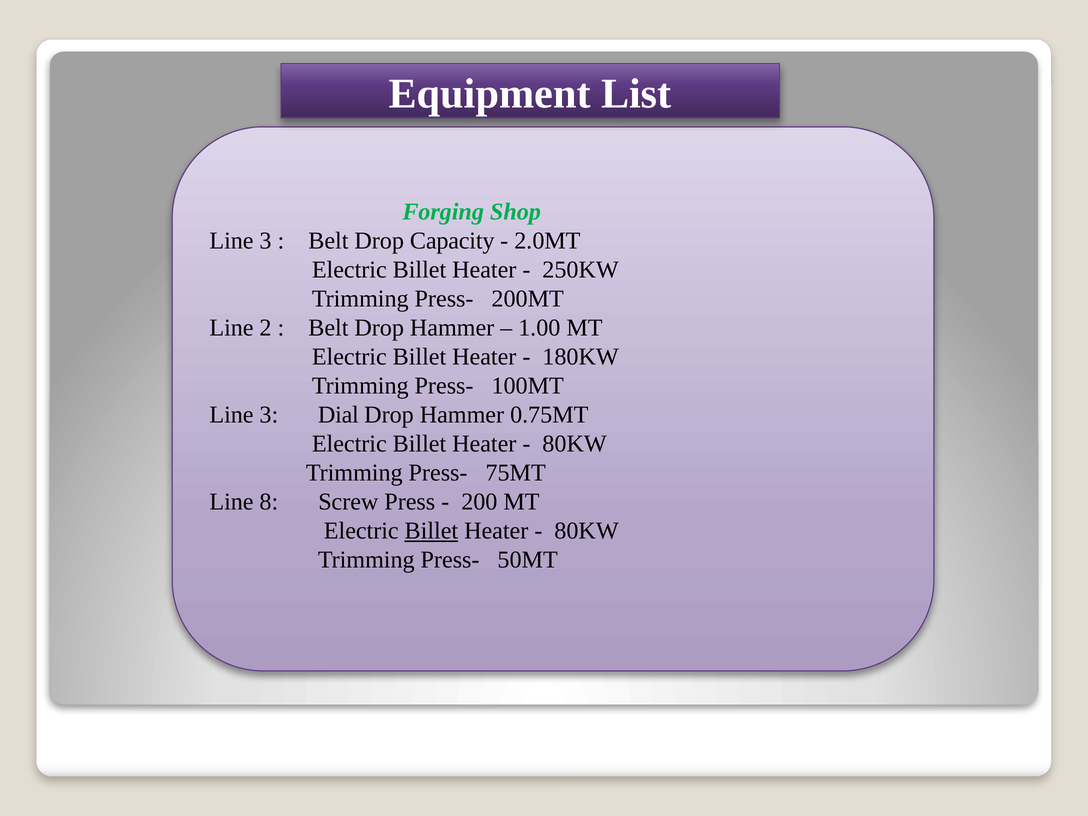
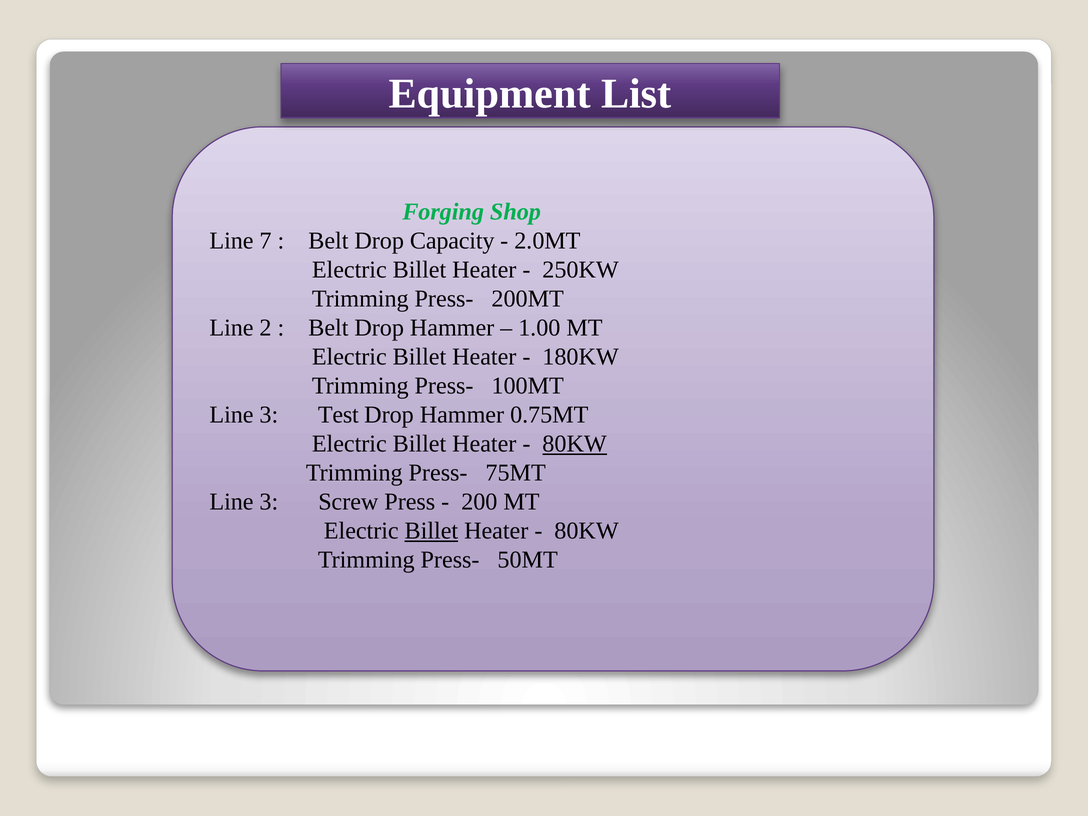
3 at (265, 241): 3 -> 7
Dial: Dial -> Test
80KW at (575, 444) underline: none -> present
8 at (269, 502): 8 -> 3
